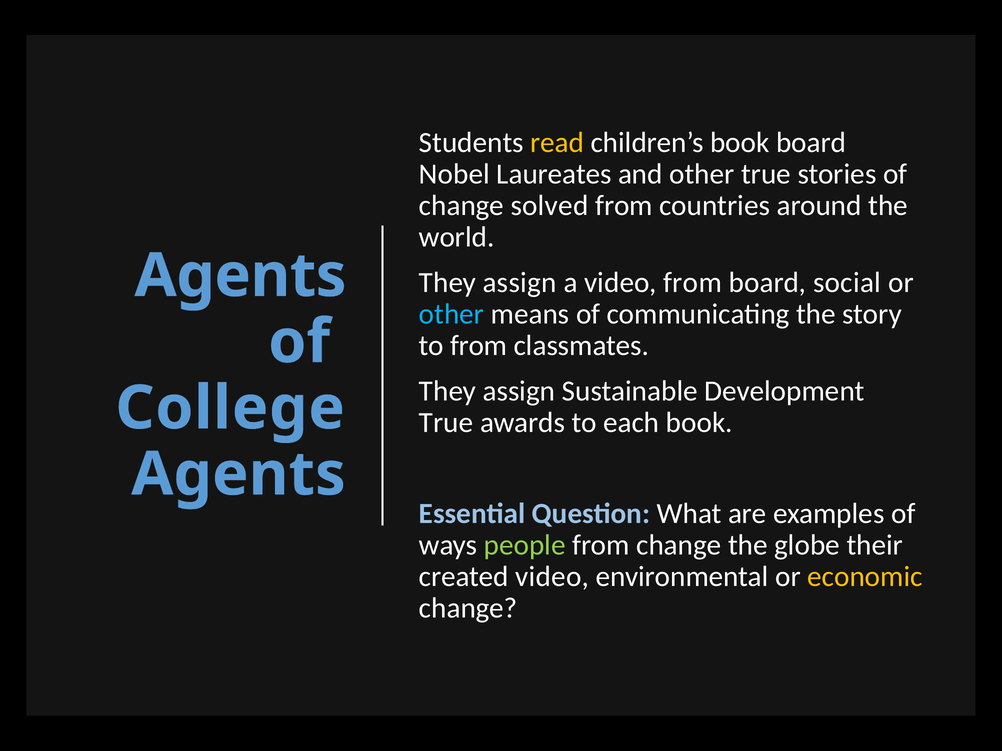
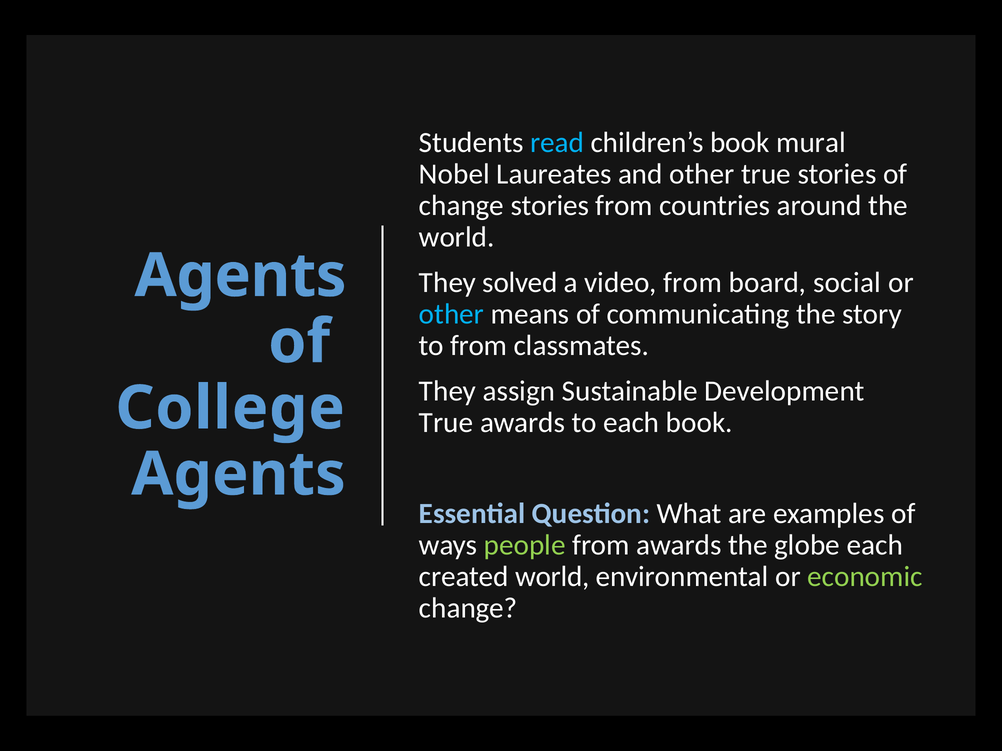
read colour: yellow -> light blue
book board: board -> mural
change solved: solved -> stories
assign at (520, 283): assign -> solved
from change: change -> awards
globe their: their -> each
created video: video -> world
economic colour: yellow -> light green
